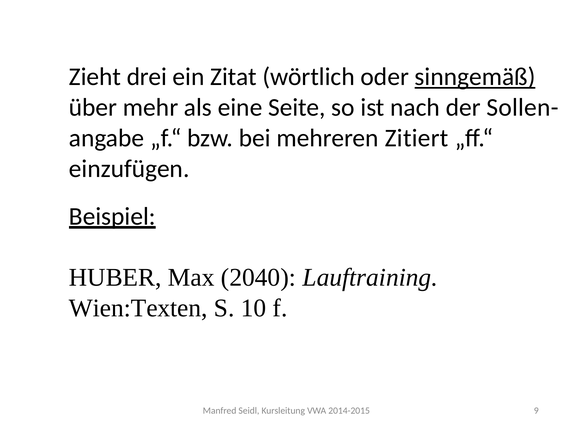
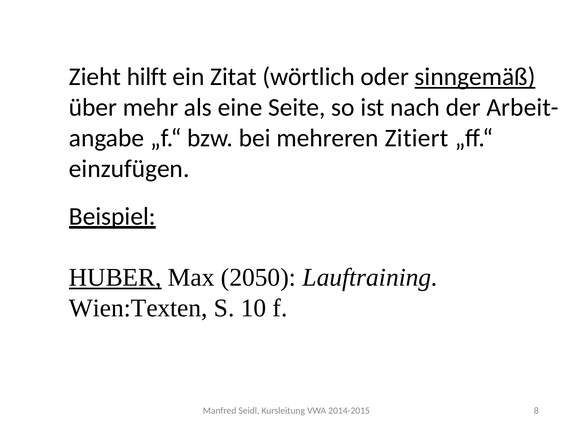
drei: drei -> hilft
Sollen-: Sollen- -> Arbeit-
HUBER underline: none -> present
2040: 2040 -> 2050
9: 9 -> 8
